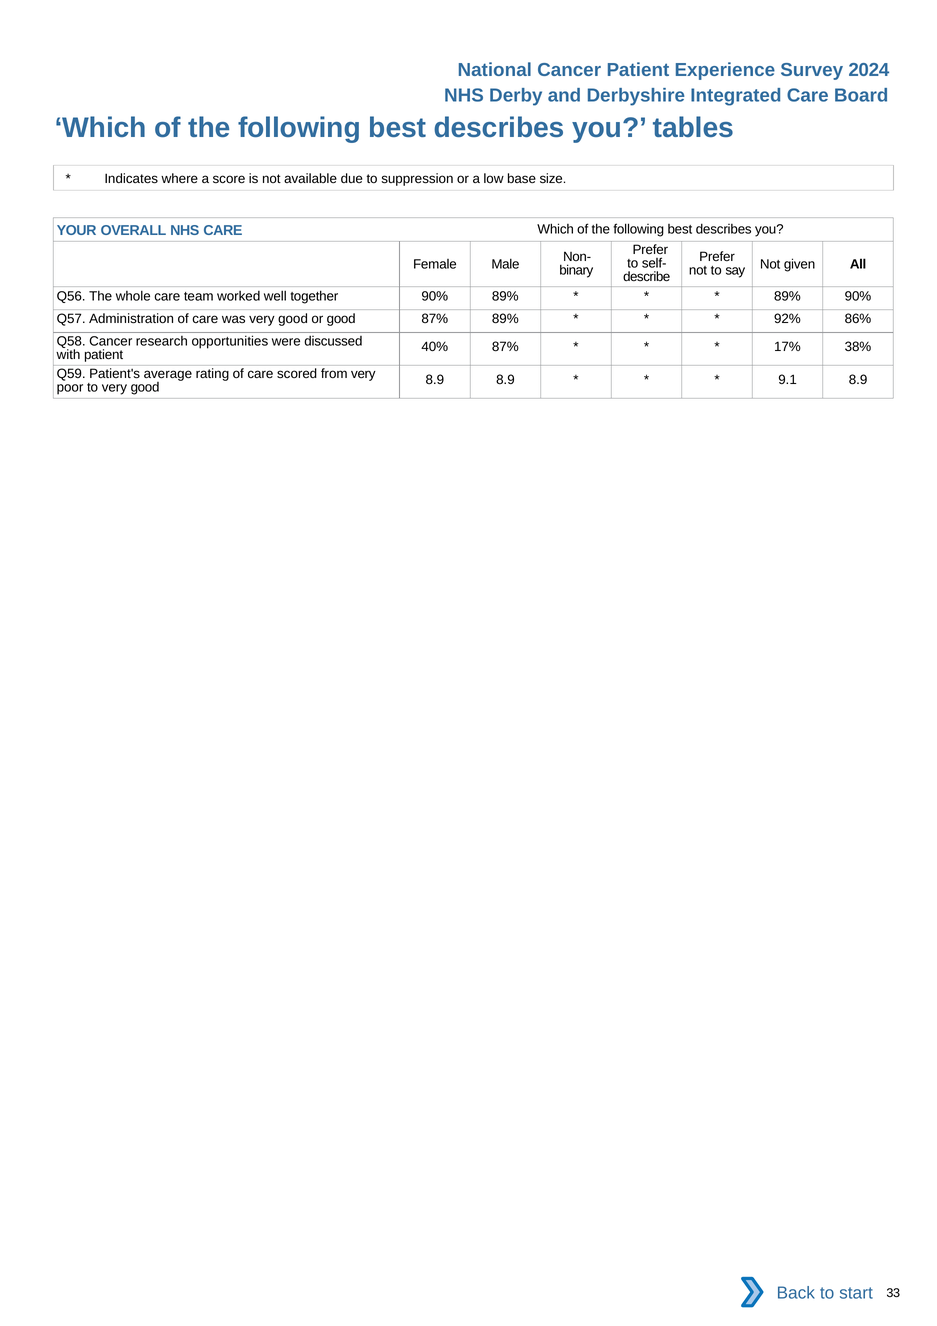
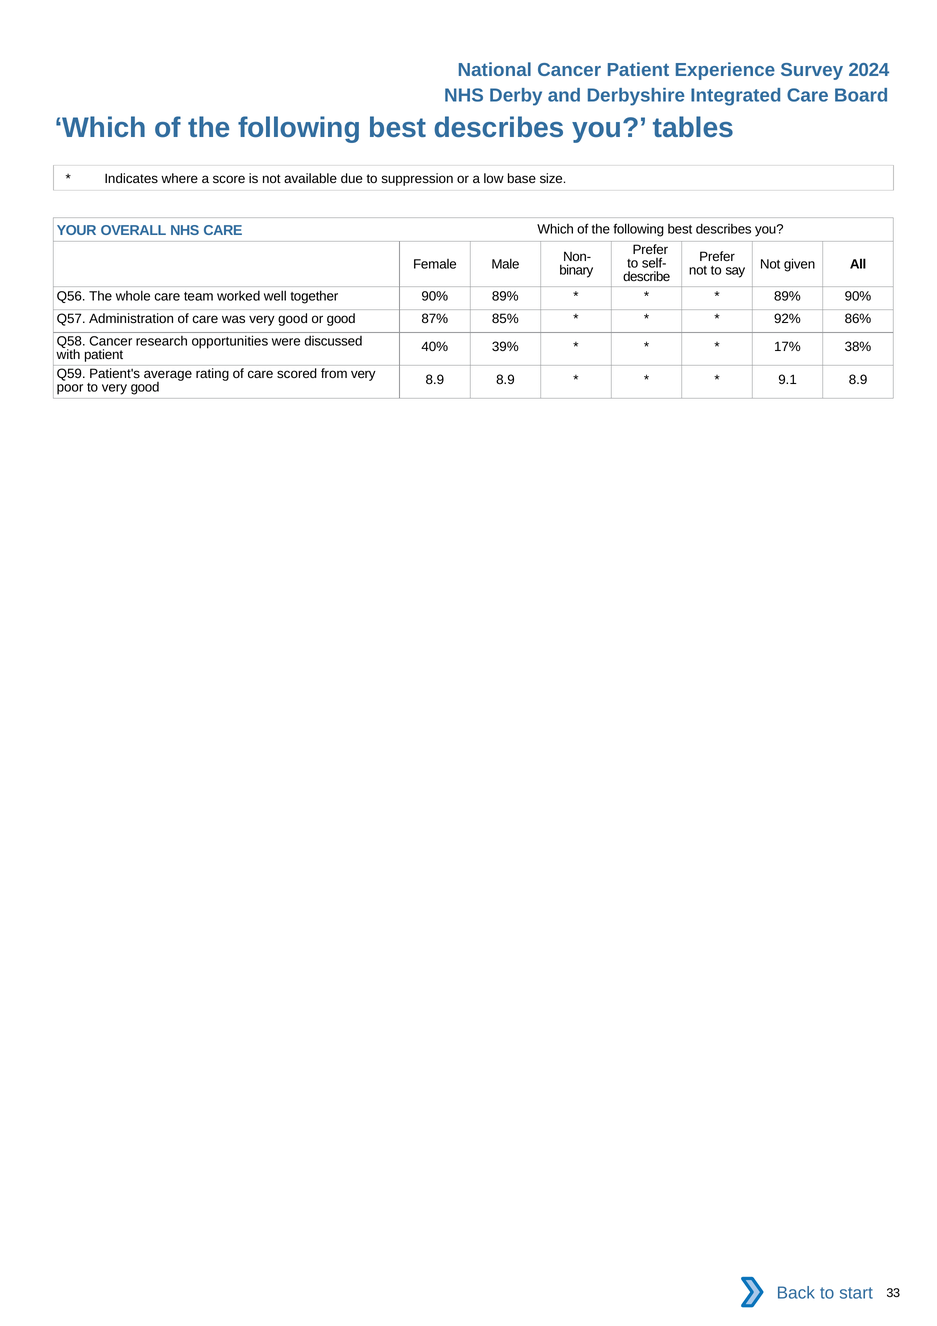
87% 89%: 89% -> 85%
40% 87%: 87% -> 39%
